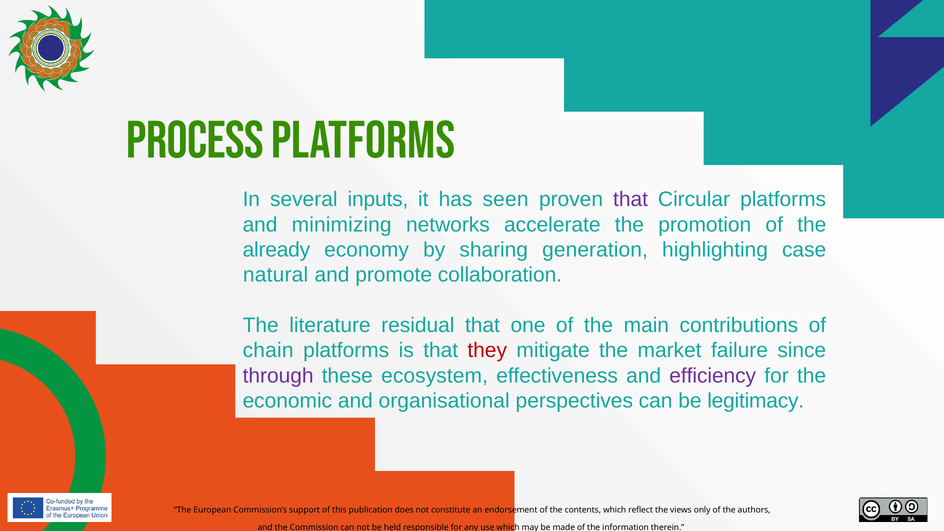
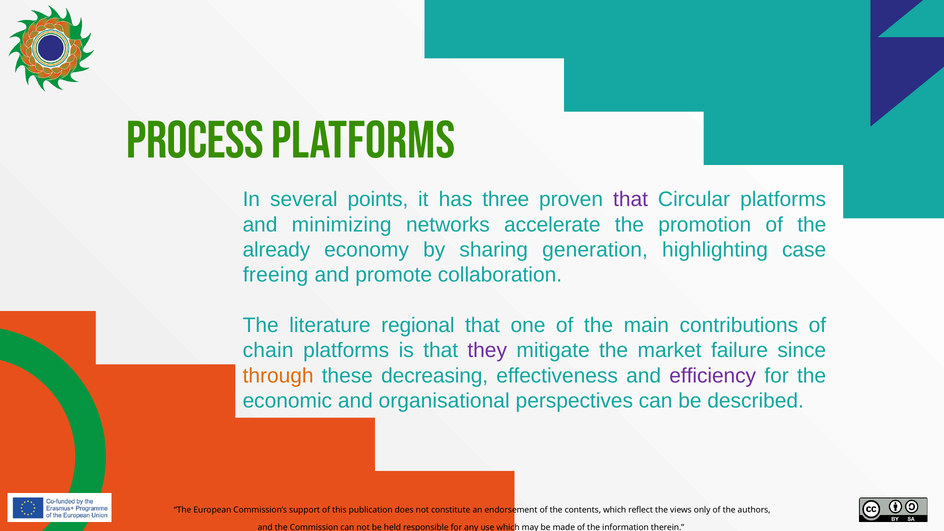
inputs: inputs -> points
seen: seen -> three
natural: natural -> freeing
residual: residual -> regional
they colour: red -> purple
through colour: purple -> orange
ecosystem: ecosystem -> decreasing
legitimacy: legitimacy -> described
